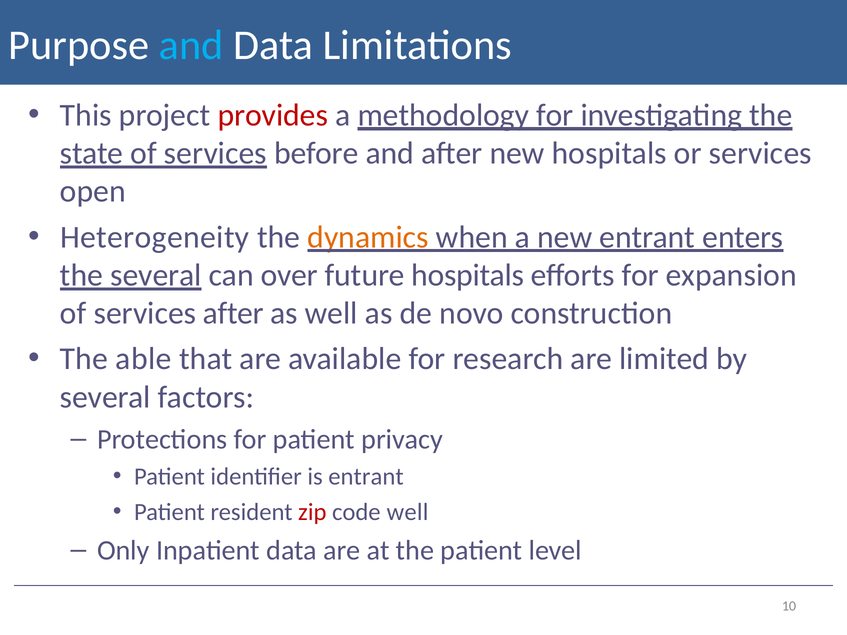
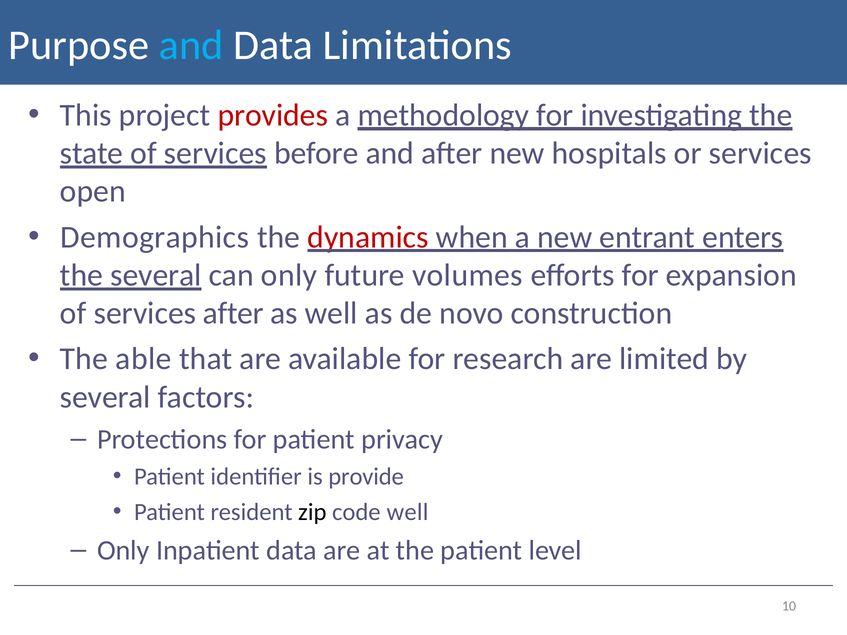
Heterogeneity: Heterogeneity -> Demographics
dynamics colour: orange -> red
can over: over -> only
future hospitals: hospitals -> volumes
is entrant: entrant -> provide
zip colour: red -> black
